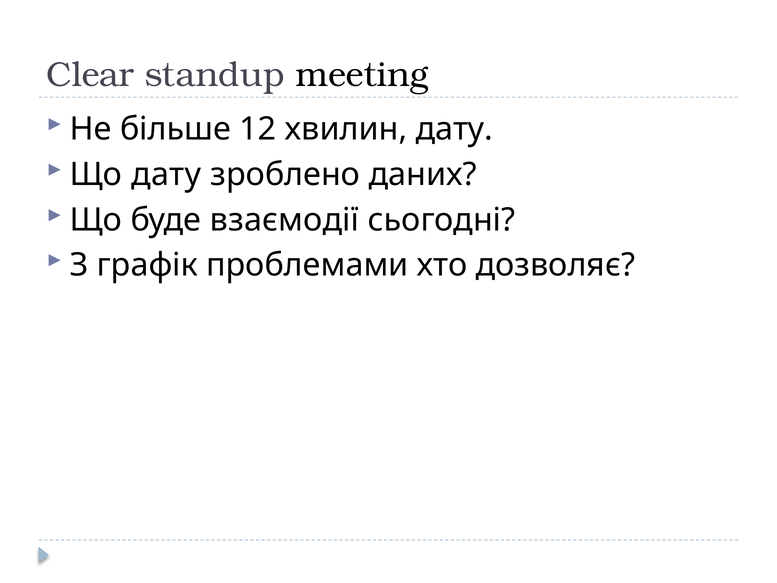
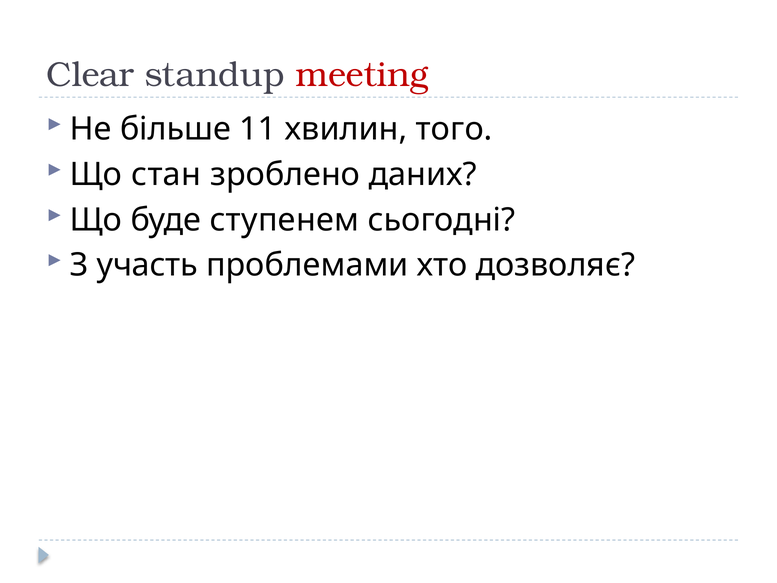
meeting colour: black -> red
12: 12 -> 11
хвилин дату: дату -> того
Що дату: дату -> стан
взаємодії: взаємодії -> ступенем
графік: графік -> участь
